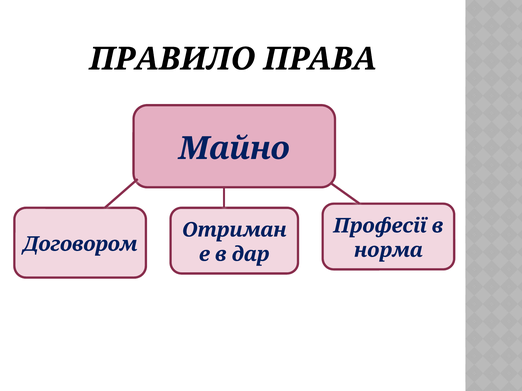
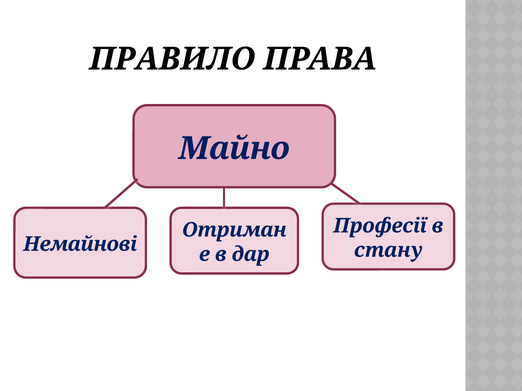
Договором: Договором -> Немайнові
норма: норма -> стану
